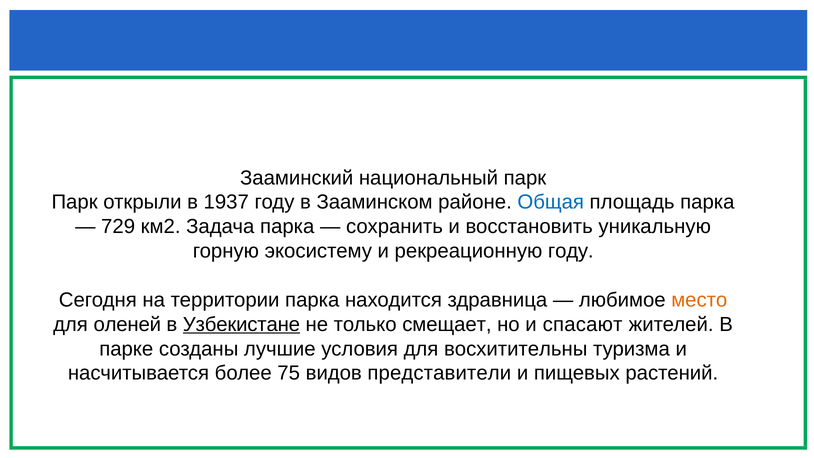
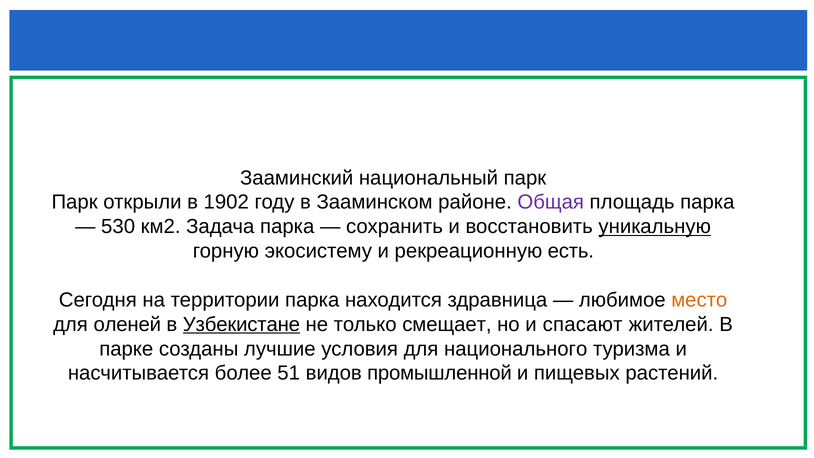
1937: 1937 -> 1902
Общая colour: blue -> purple
729: 729 -> 530
уникальную underline: none -> present
рекреационную году: году -> есть
восхитительны: восхитительны -> национального
75: 75 -> 51
представители: представители -> промышленной
